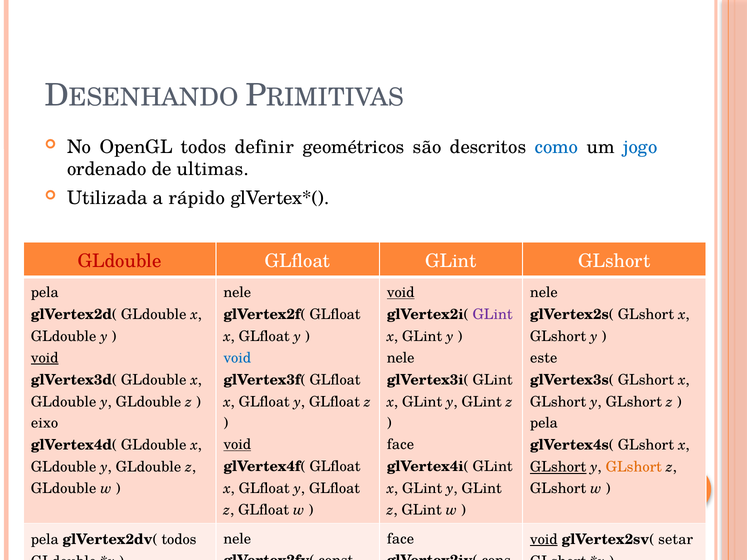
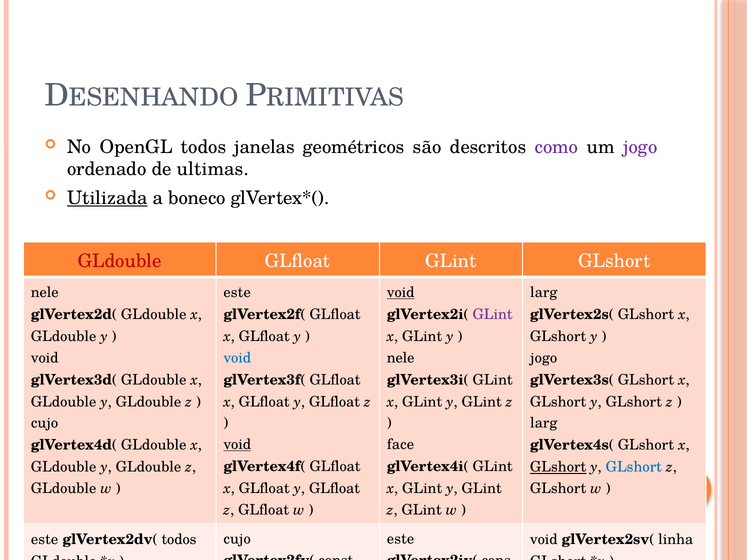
definir: definir -> janelas
como colour: blue -> purple
jogo at (640, 147) colour: blue -> purple
Utilizada underline: none -> present
rápido: rápido -> boneco
pela at (45, 293): pela -> nele
nele at (237, 293): nele -> este
nele at (544, 293): nele -> larg
void at (45, 358) underline: present -> none
este at (544, 358): este -> jogo
eixo at (45, 423): eixo -> cujo
pela at (544, 423): pela -> larg
GLshort at (634, 467) colour: orange -> blue
nele at (237, 539): nele -> cujo
face at (401, 539): face -> este
pela at (45, 540): pela -> este
void at (544, 540) underline: present -> none
setar: setar -> linha
